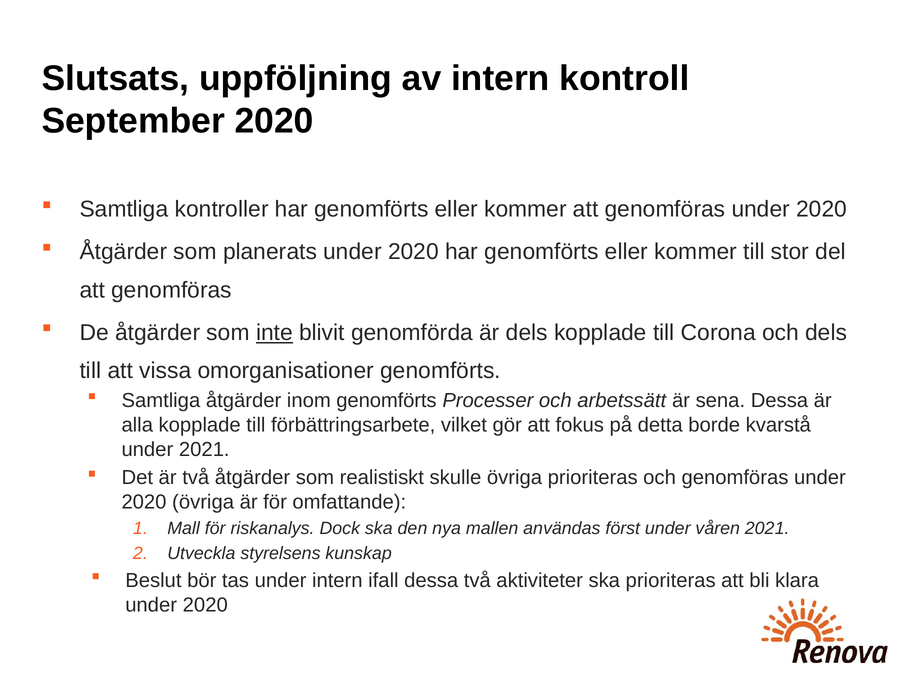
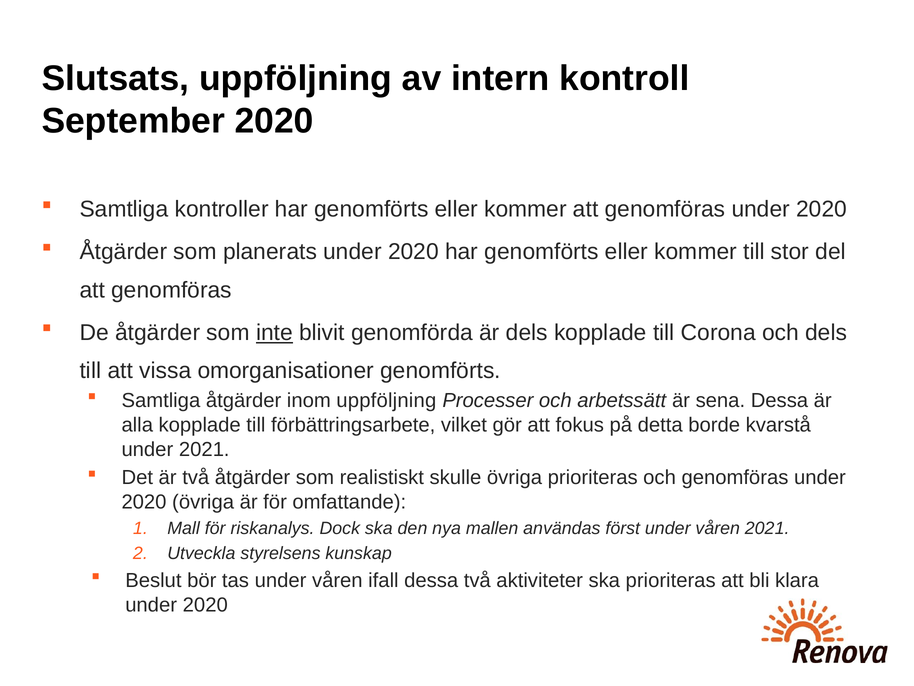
inom genomförts: genomförts -> uppföljning
tas under intern: intern -> våren
